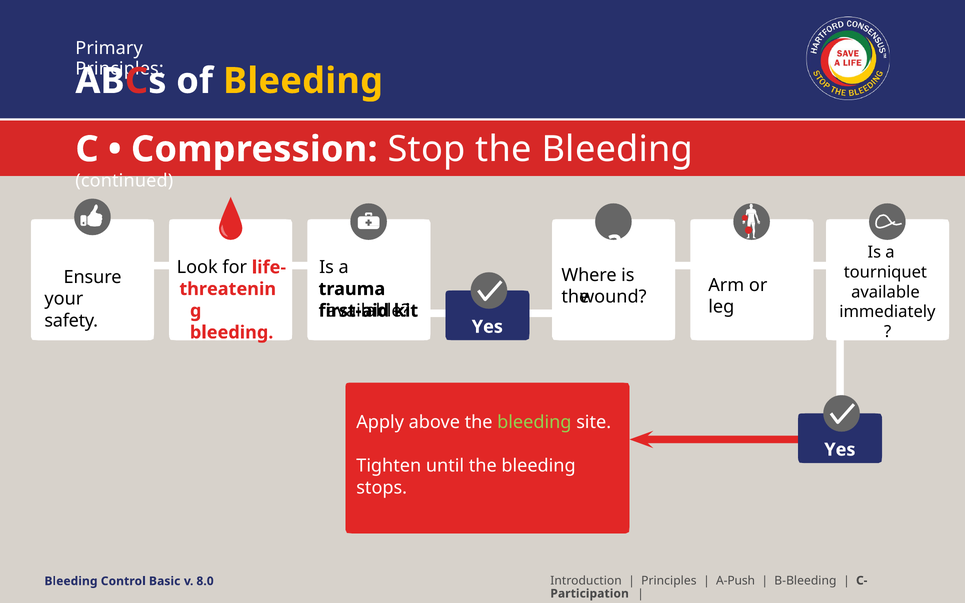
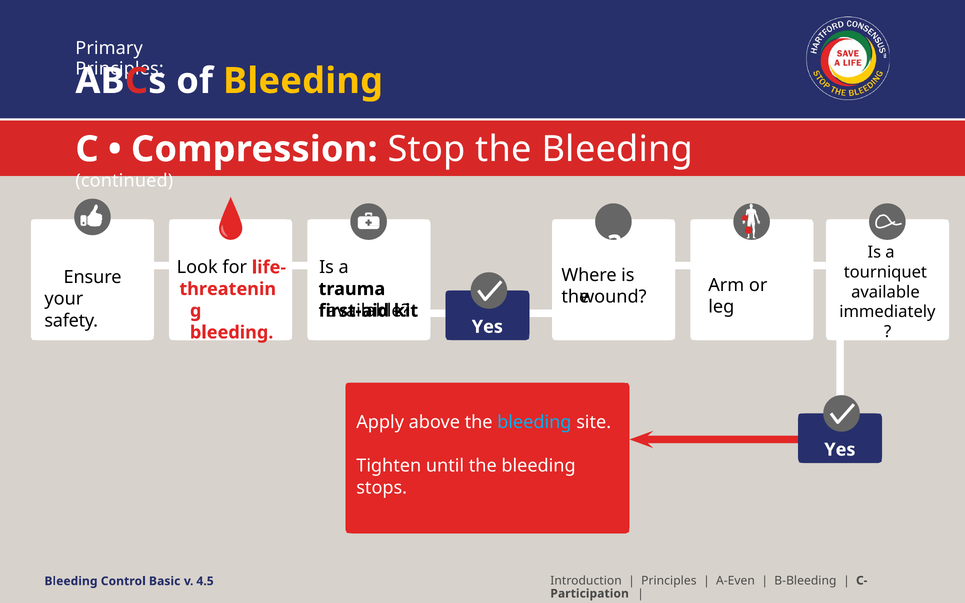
bleeding at (534, 423) colour: light green -> light blue
A-Push: A-Push -> A-Even
8.0: 8.0 -> 4.5
